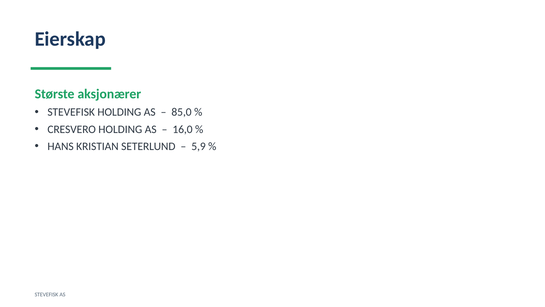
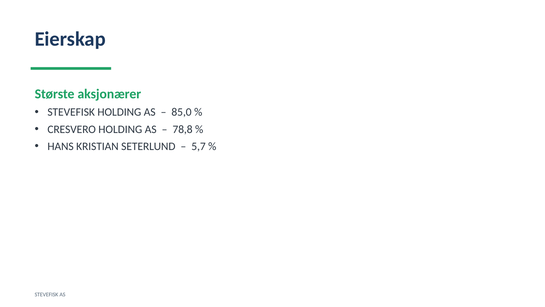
16,0: 16,0 -> 78,8
5,9: 5,9 -> 5,7
